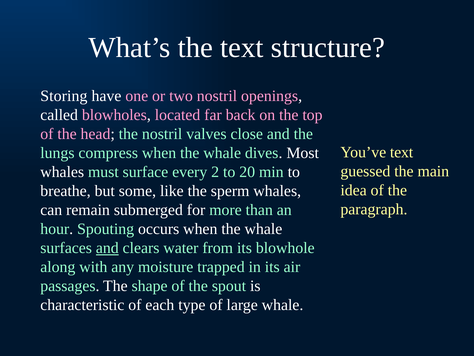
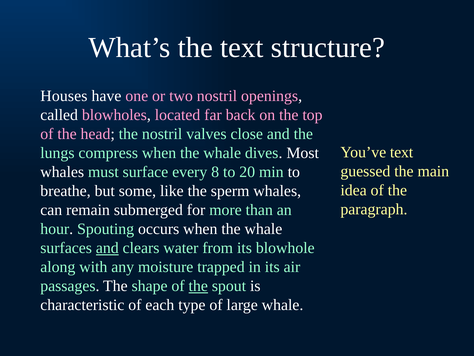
Storing: Storing -> Houses
2: 2 -> 8
the at (198, 286) underline: none -> present
